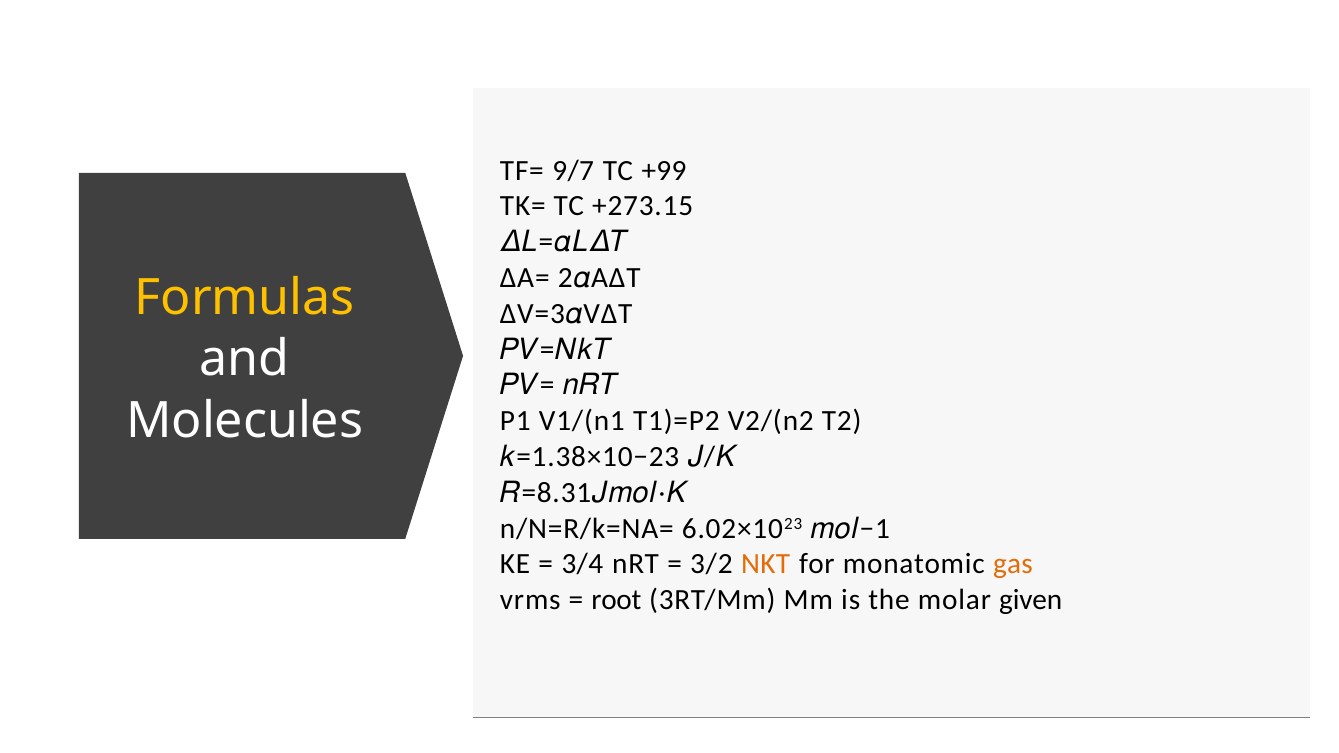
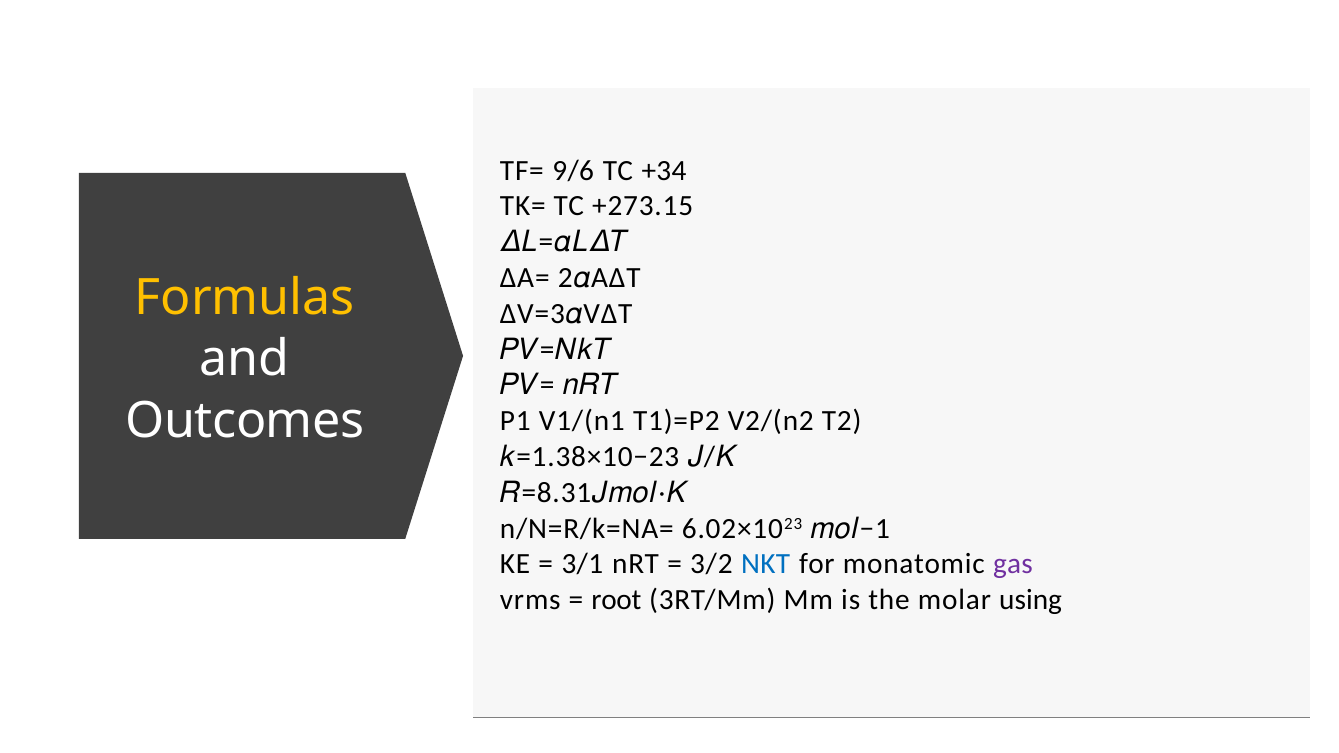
9/7: 9/7 -> 9/6
+99: +99 -> +34
Molecules: Molecules -> Outcomes
3/4: 3/4 -> 3/1
NKT colour: orange -> blue
gas colour: orange -> purple
given: given -> using
